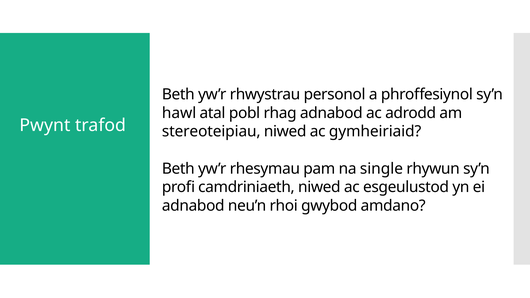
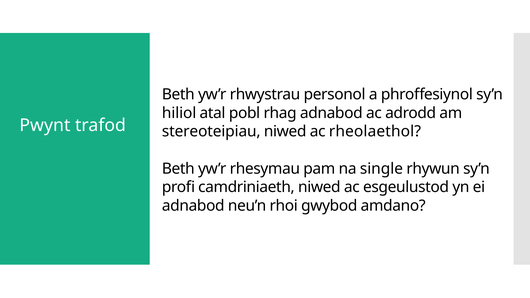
hawl: hawl -> hiliol
gymheiriaid: gymheiriaid -> rheolaethol
